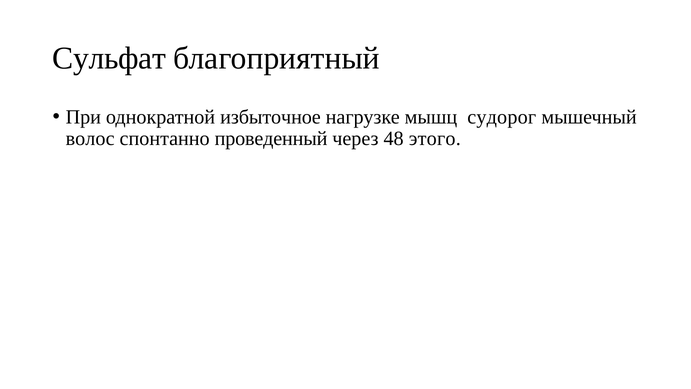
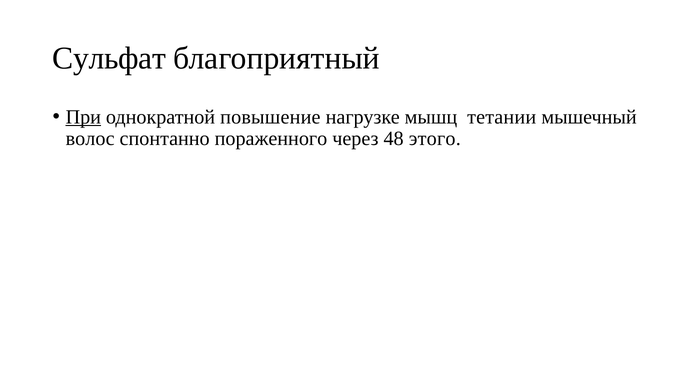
При underline: none -> present
избыточное: избыточное -> повышение
судорог: судорог -> тетании
проведенный: проведенный -> пораженного
